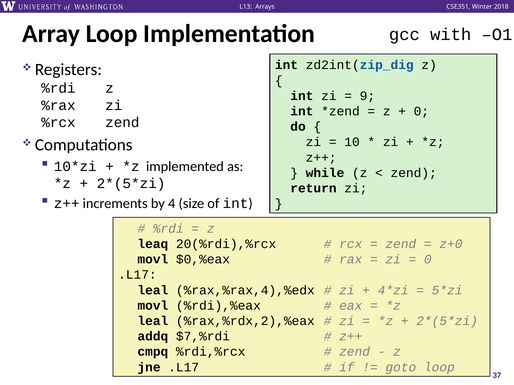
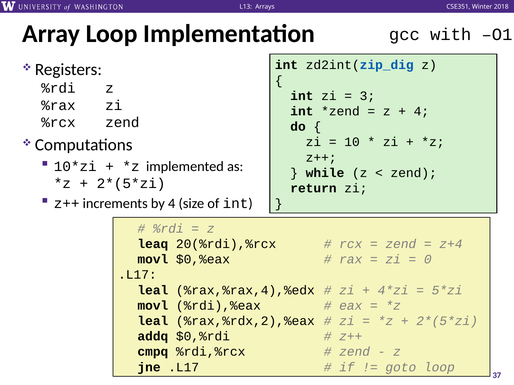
9: 9 -> 3
0 at (421, 111): 0 -> 4
z+0: z+0 -> z+4
$7,%rdi: $7,%rdi -> $0,%rdi
